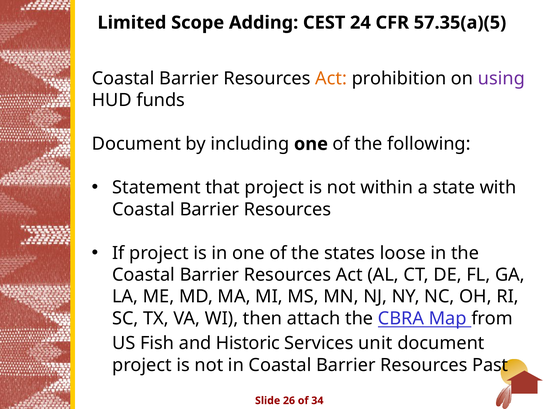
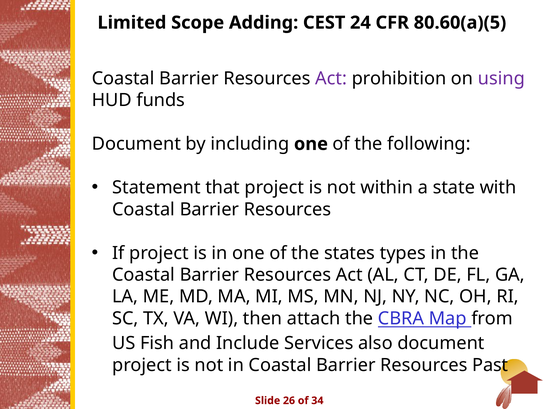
57.35(a)(5: 57.35(a)(5 -> 80.60(a)(5
Act at (331, 78) colour: orange -> purple
loose: loose -> types
Historic: Historic -> Include
unit: unit -> also
